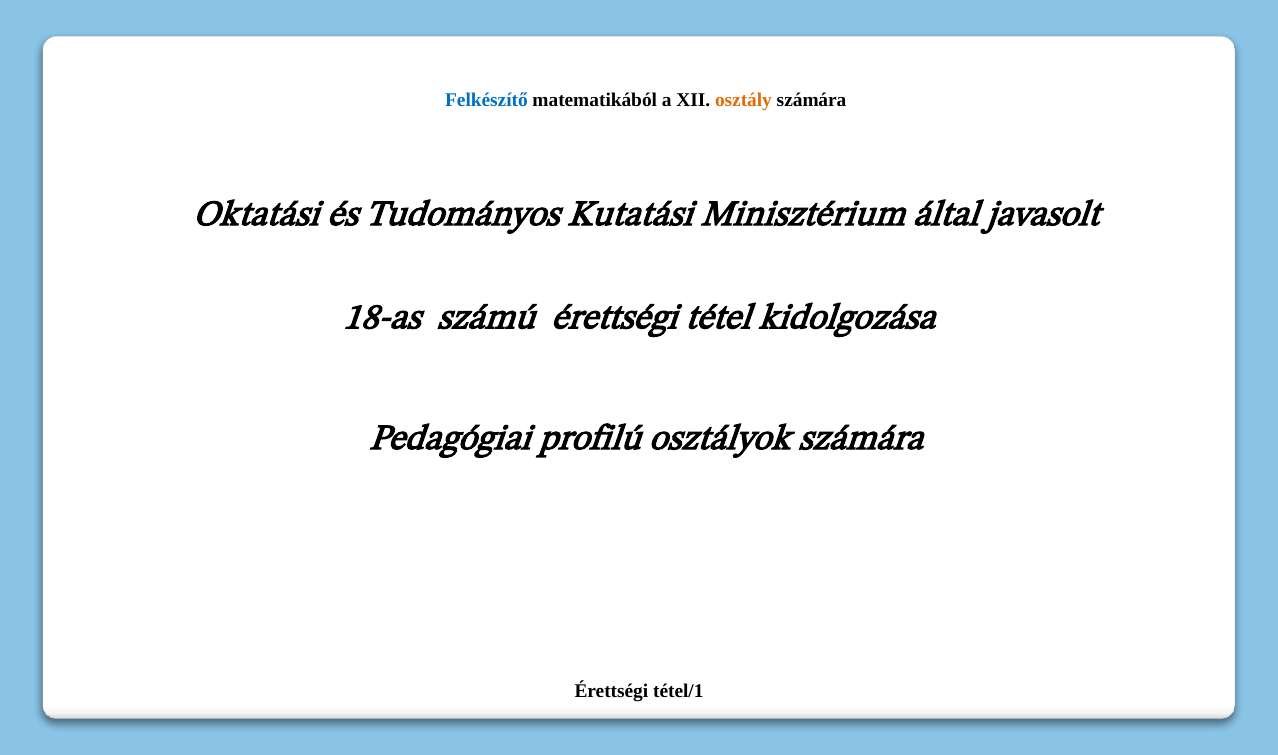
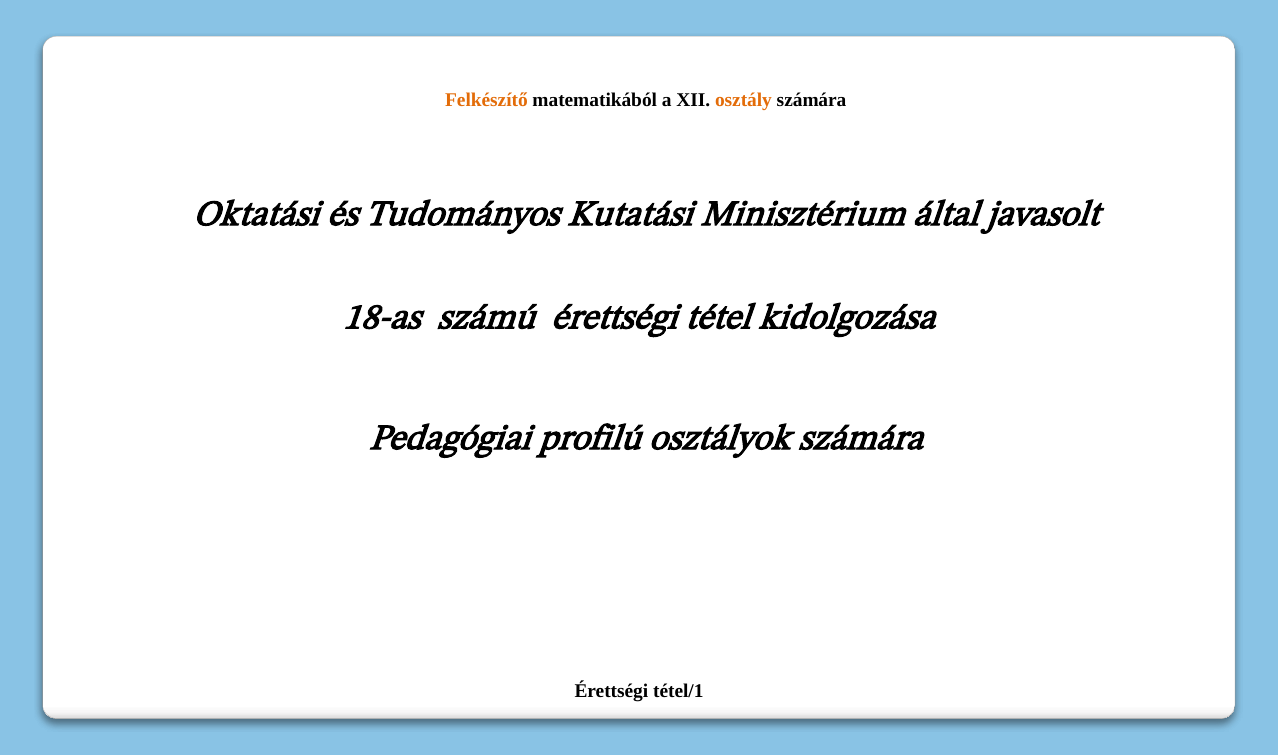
Felkészítő colour: blue -> orange
